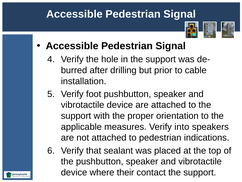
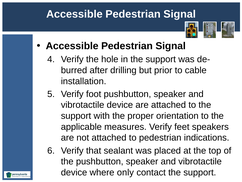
into: into -> feet
their: their -> only
